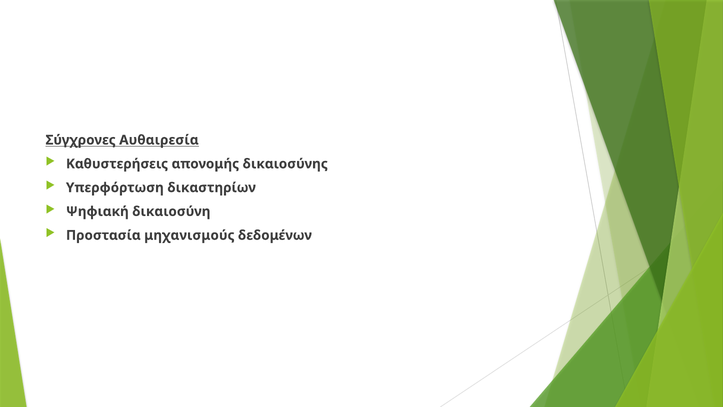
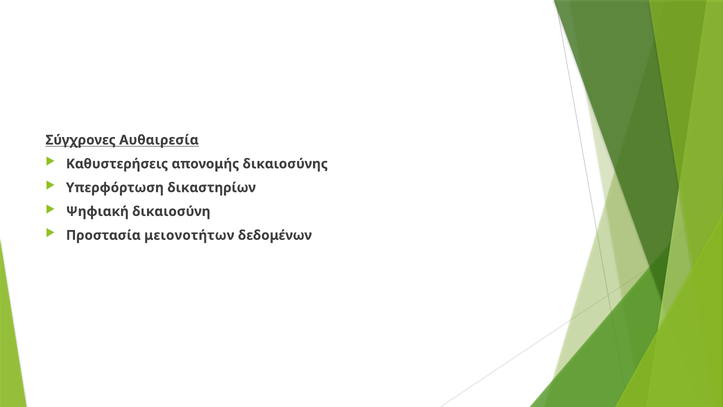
μηχανισμούς: μηχανισμούς -> μειονοτήτων
